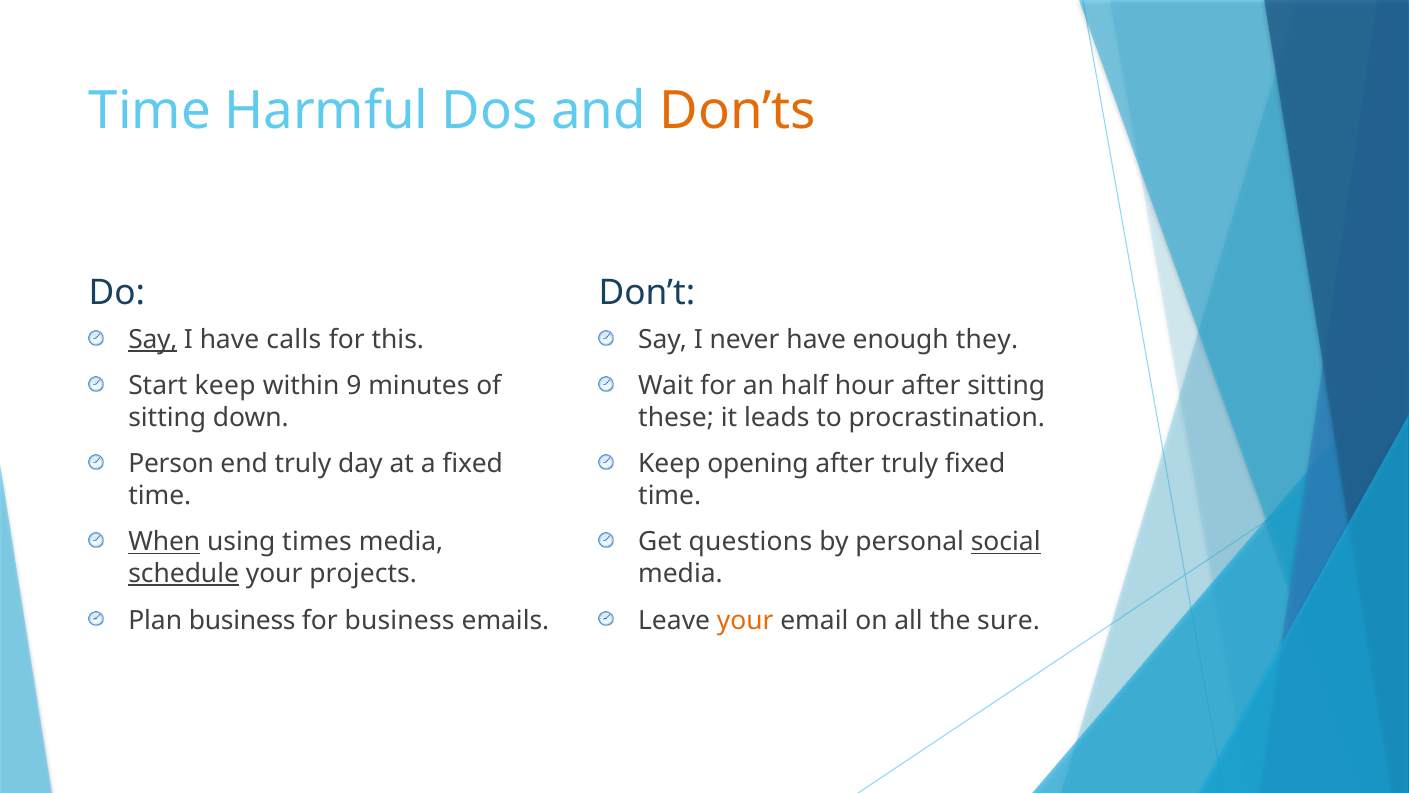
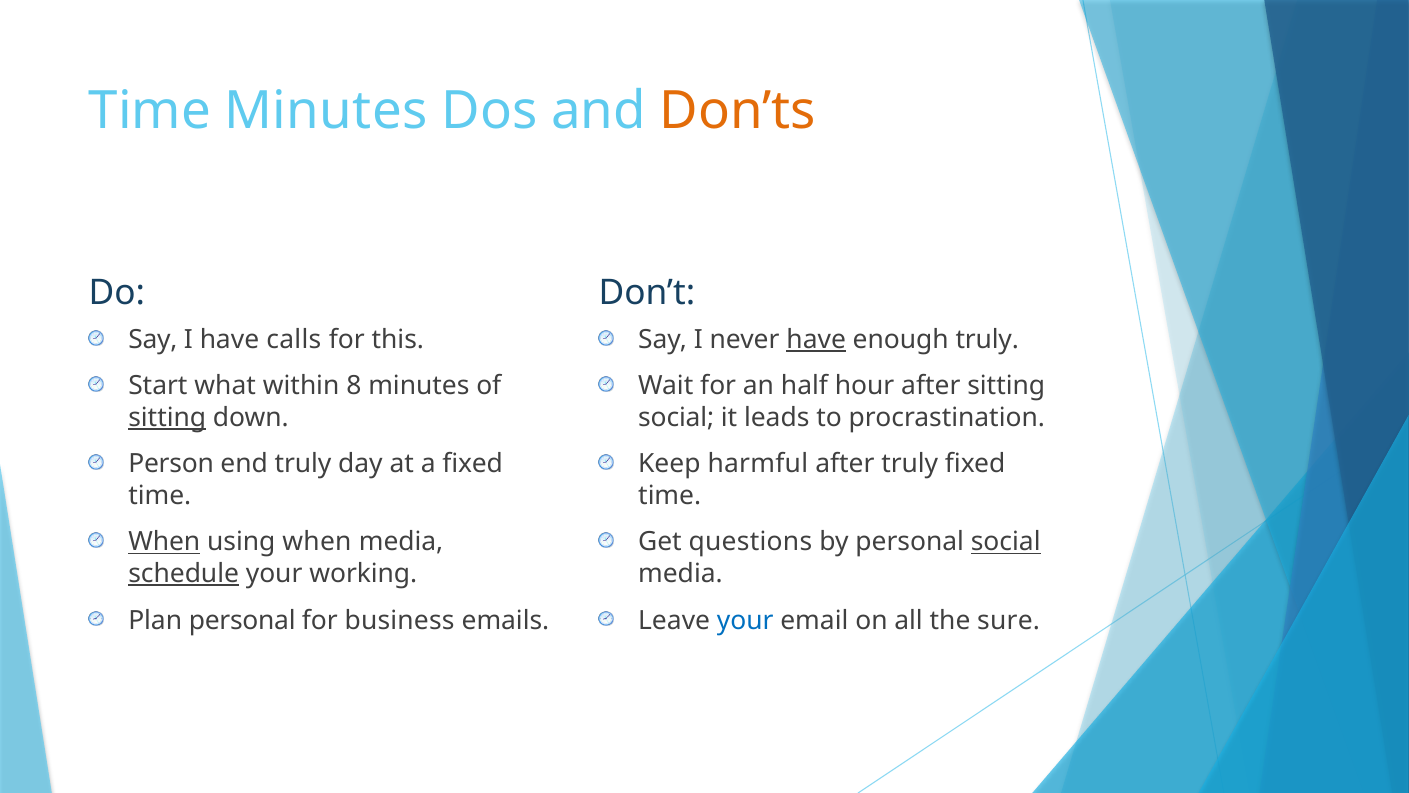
Time Harmful: Harmful -> Minutes
Say at (153, 339) underline: present -> none
have at (816, 339) underline: none -> present
enough they: they -> truly
Start keep: keep -> what
9: 9 -> 8
sitting at (167, 417) underline: none -> present
these at (676, 417): these -> social
opening: opening -> harmful
using times: times -> when
projects: projects -> working
Plan business: business -> personal
your at (745, 620) colour: orange -> blue
